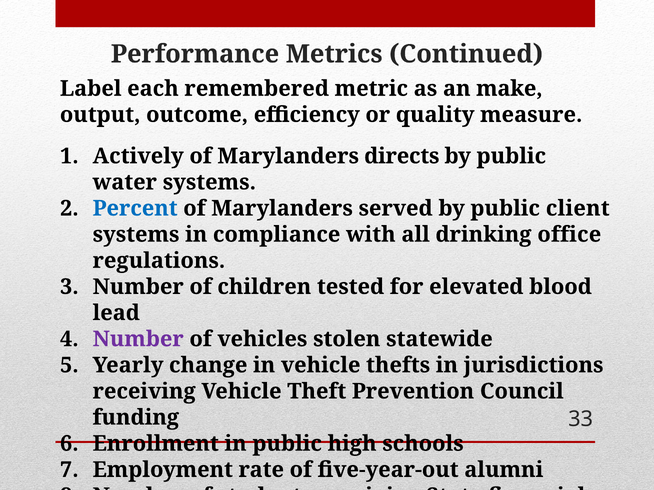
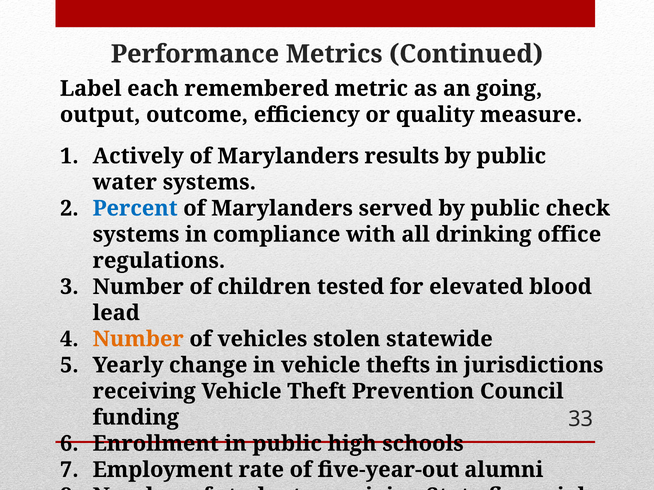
make: make -> going
directs: directs -> results
client: client -> check
Number at (138, 339) colour: purple -> orange
